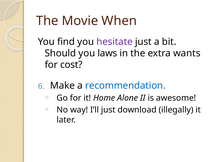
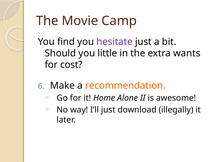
When: When -> Camp
laws: laws -> little
recommendation colour: blue -> orange
